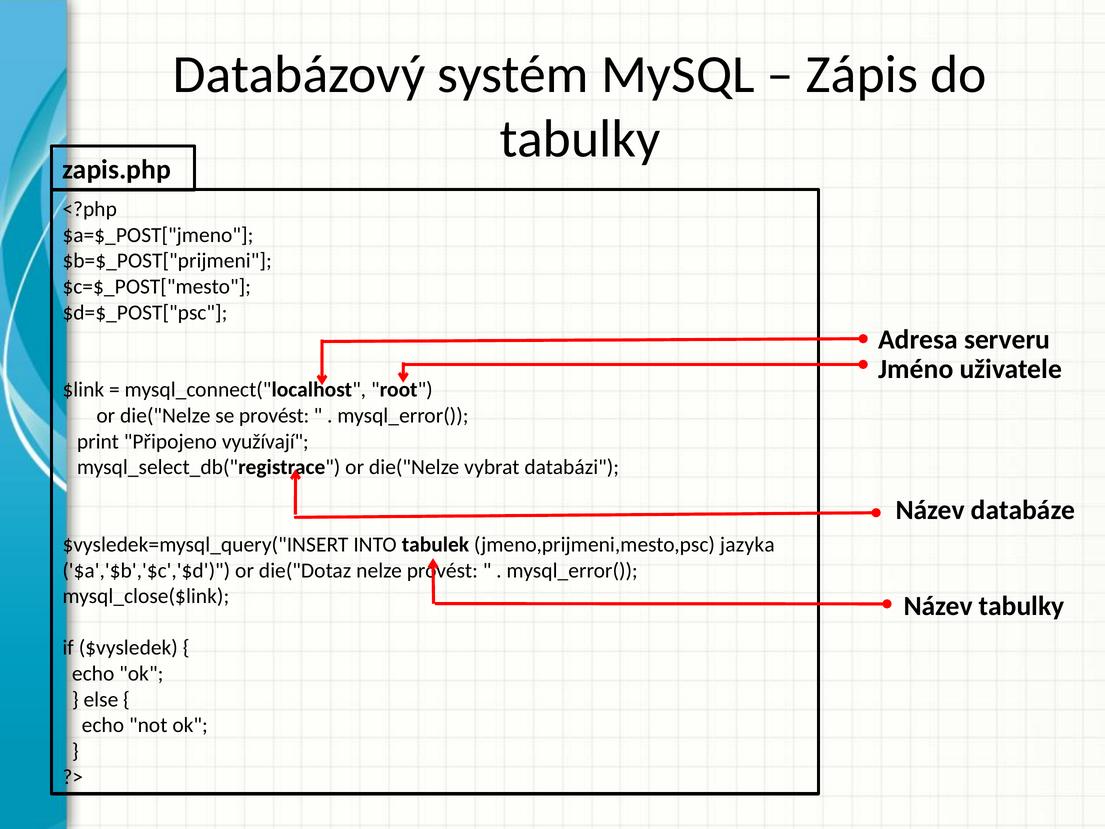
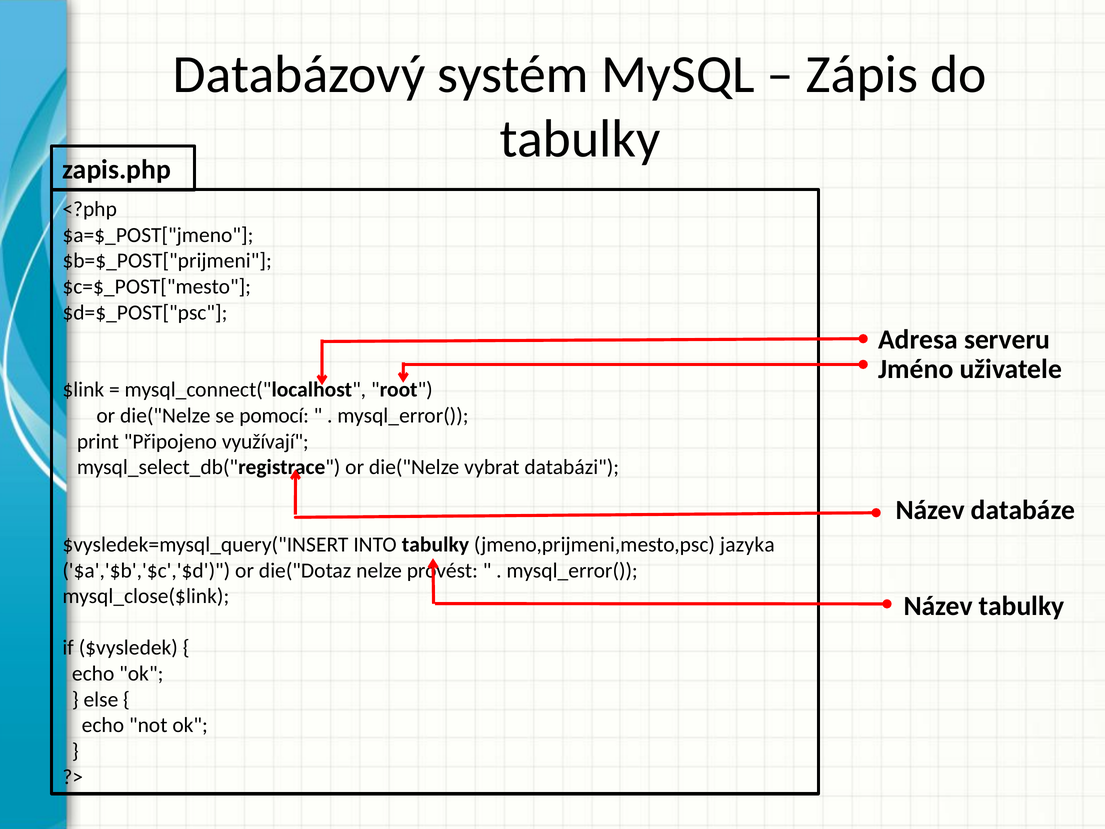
se provést: provést -> pomocí
INTO tabulek: tabulek -> tabulky
